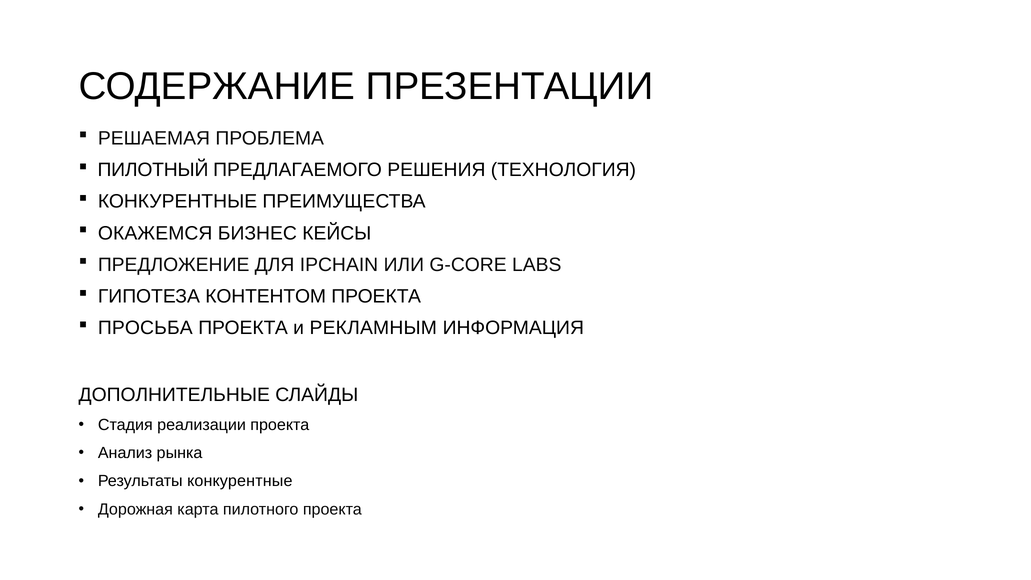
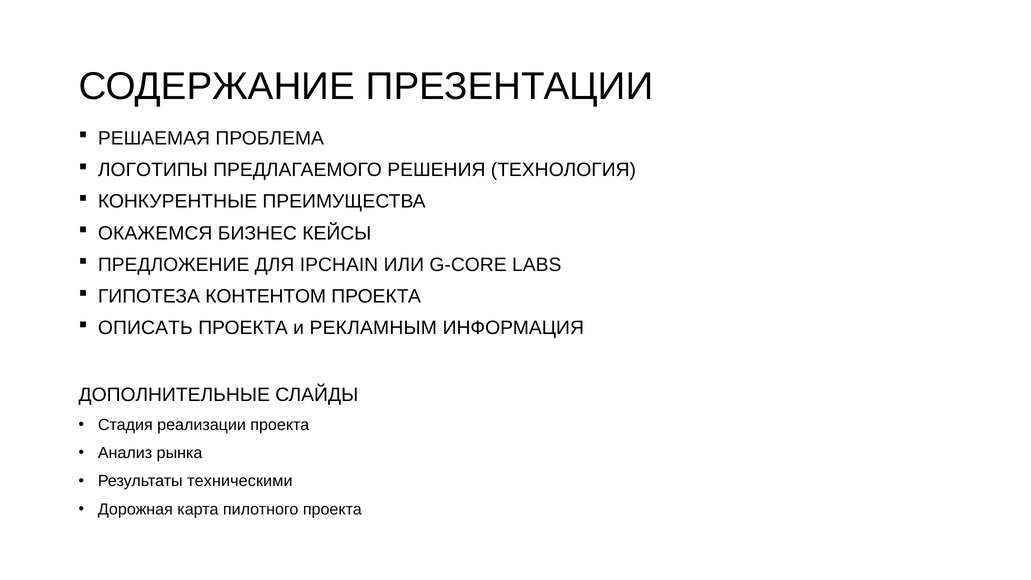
ПИЛОТНЫЙ: ПИЛОТНЫЙ -> ЛОГОТИПЫ
ПРОСЬБА: ПРОСЬБА -> ОПИСАТЬ
Результаты конкурентные: конкурентные -> техническими
